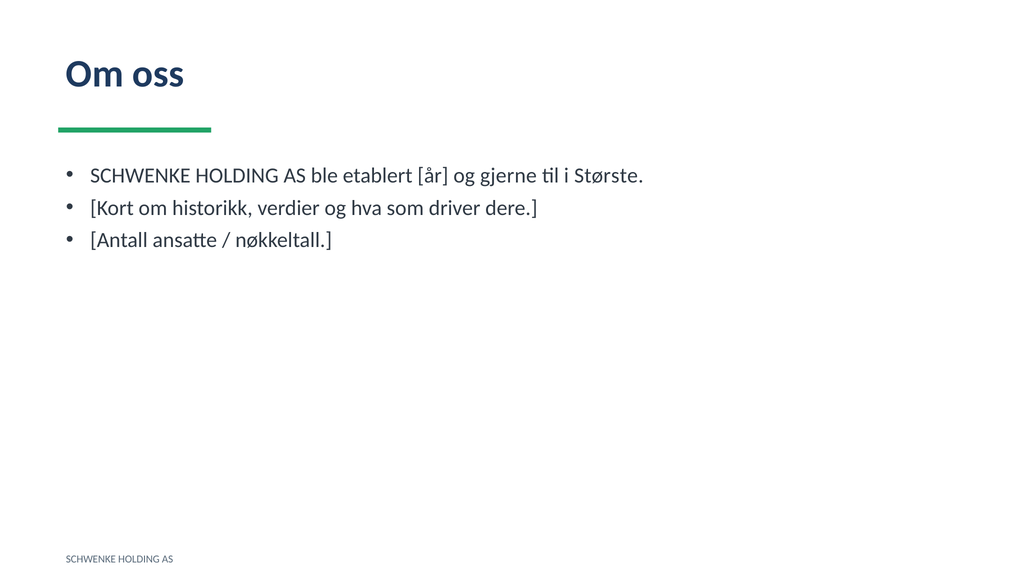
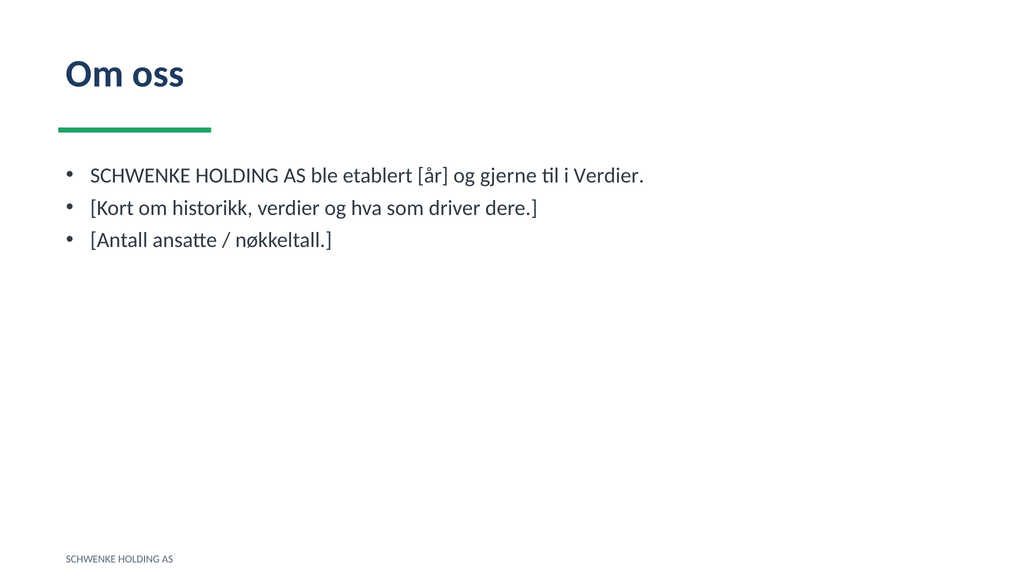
i Største: Største -> Verdier
